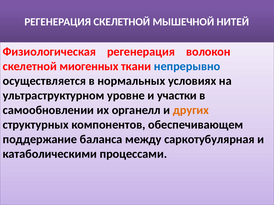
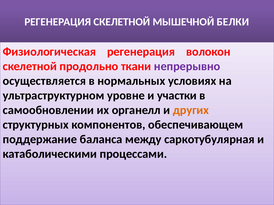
НИТЕЙ: НИТЕЙ -> БЕЛКИ
миогенных: миогенных -> продольно
непрерывно colour: blue -> purple
